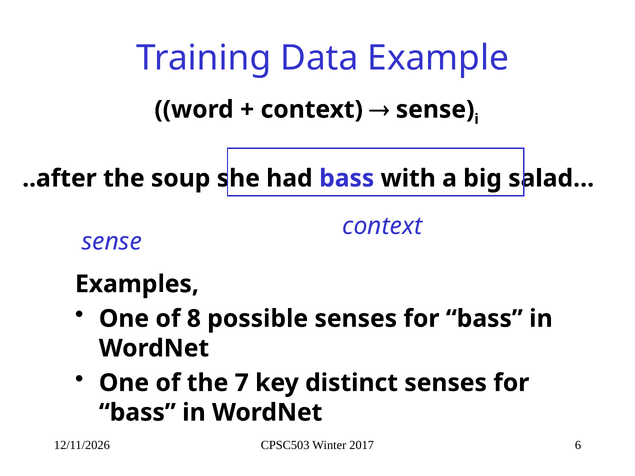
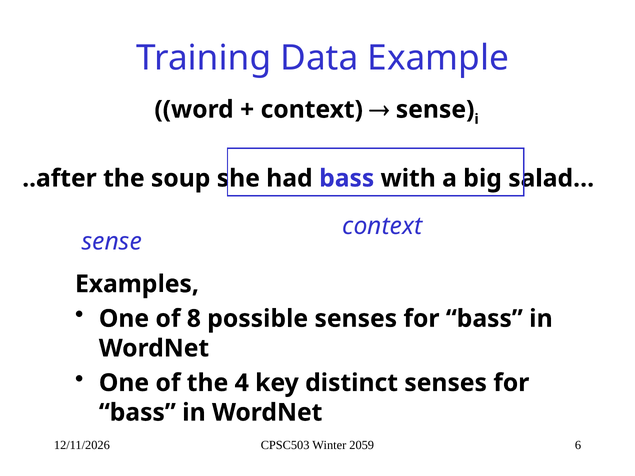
7: 7 -> 4
2017: 2017 -> 2059
